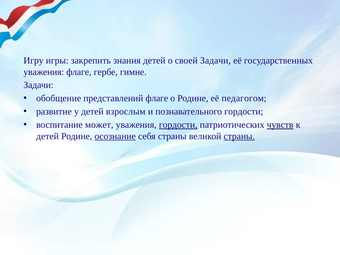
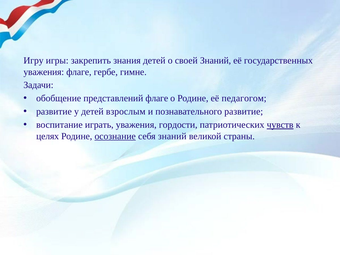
своей Задачи: Задачи -> Знаний
познавательного гордости: гордости -> развитие
может: может -> играть
гордости at (178, 125) underline: present -> none
детей at (48, 136): детей -> целях
себя страны: страны -> знаний
страны at (239, 136) underline: present -> none
